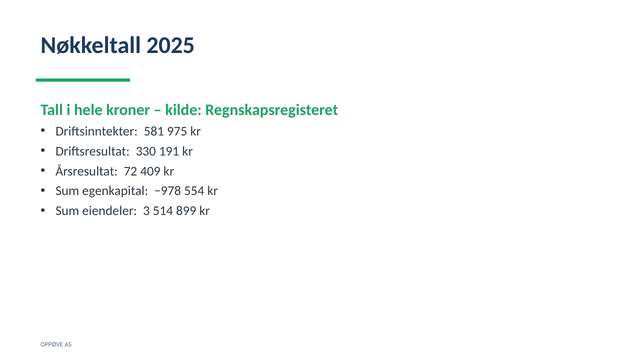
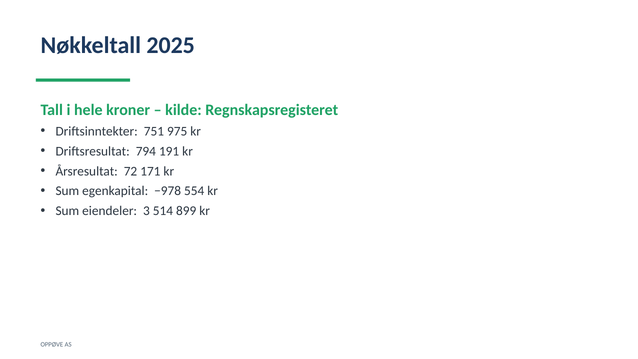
581: 581 -> 751
330: 330 -> 794
409: 409 -> 171
